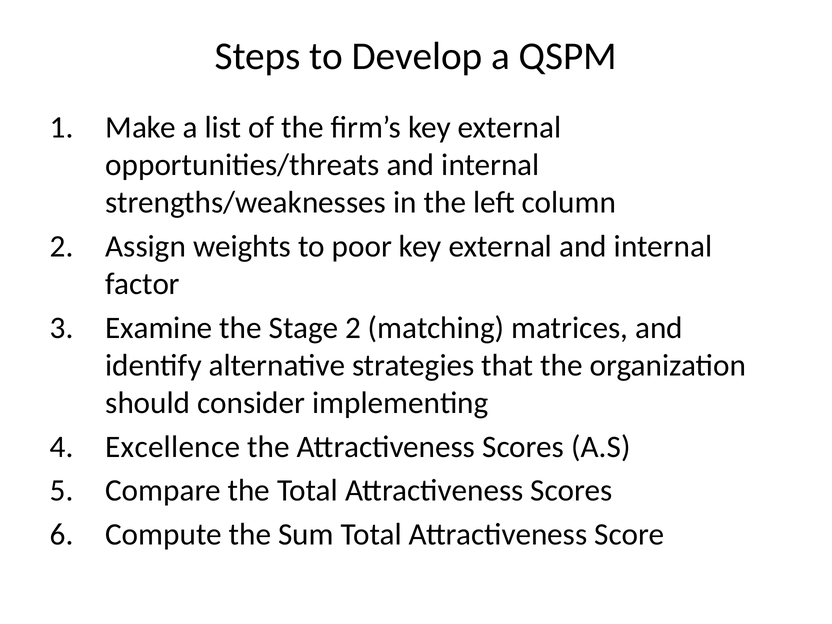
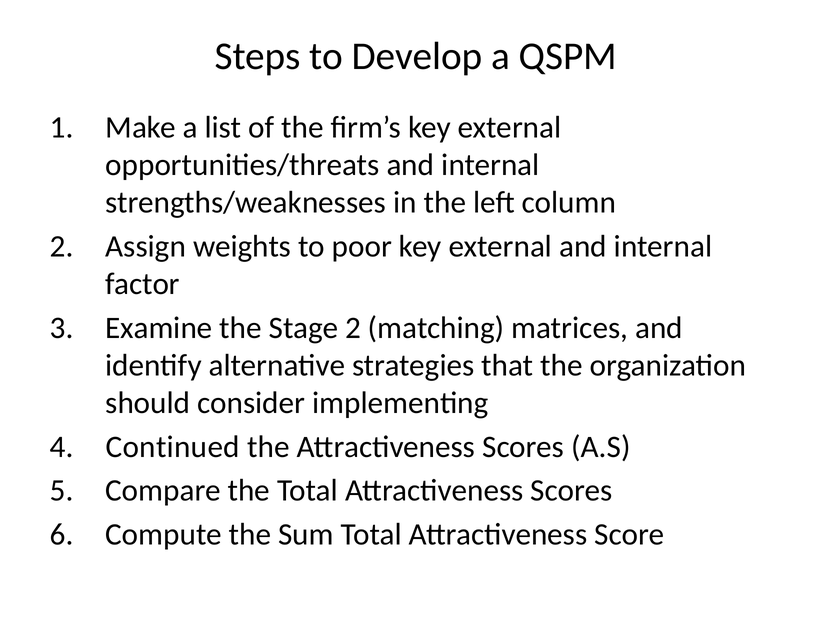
Excellence: Excellence -> Continued
